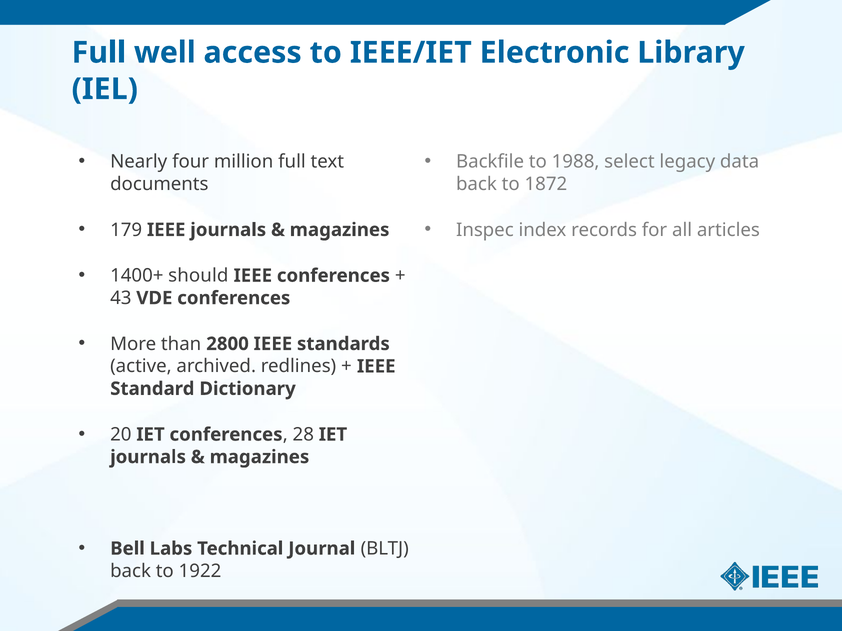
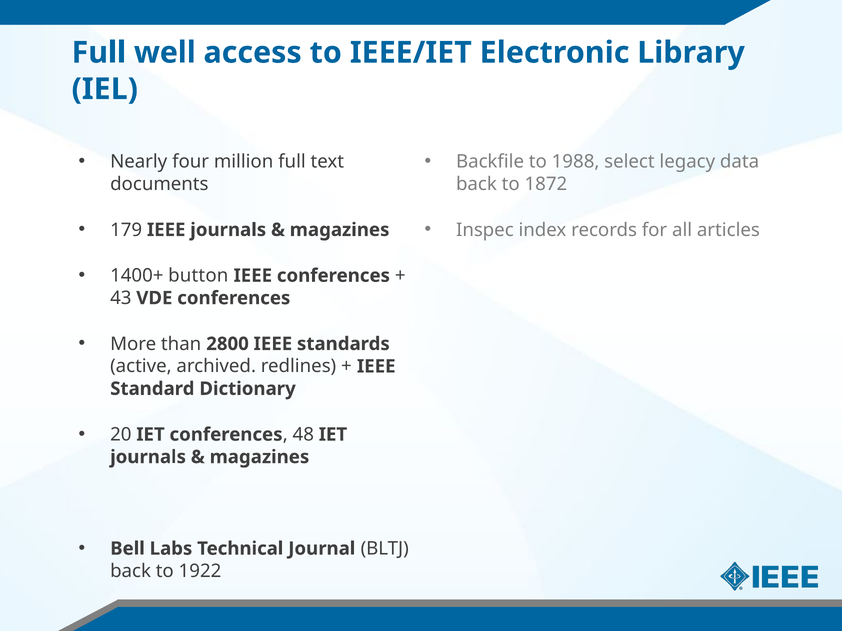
should: should -> button
28: 28 -> 48
